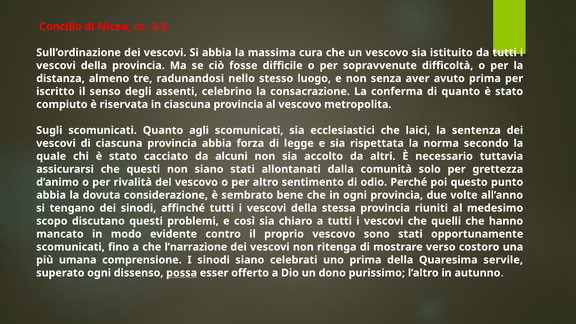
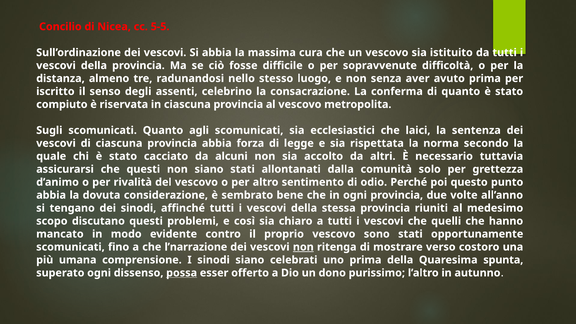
3-5: 3-5 -> 5-5
non at (303, 247) underline: none -> present
servile: servile -> spunta
